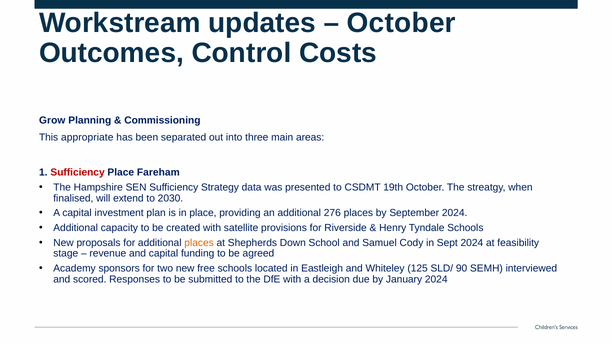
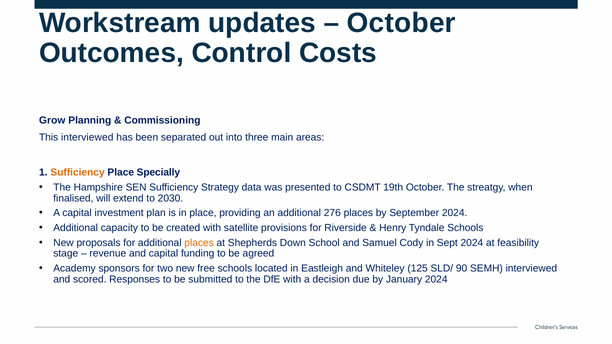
This appropriate: appropriate -> interviewed
Sufficiency at (78, 172) colour: red -> orange
Fareham: Fareham -> Specially
